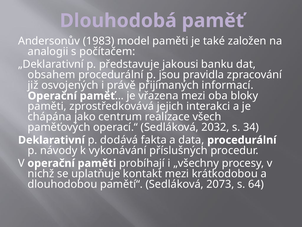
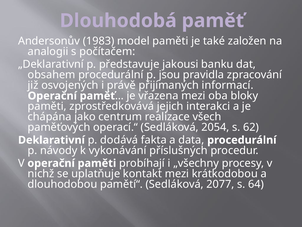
2032: 2032 -> 2054
34: 34 -> 62
2073: 2073 -> 2077
